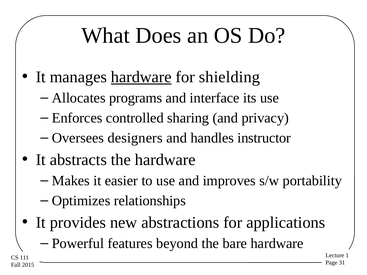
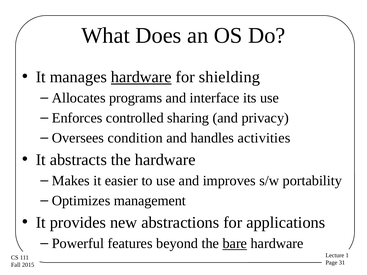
designers: designers -> condition
instructor: instructor -> activities
relationships: relationships -> management
bare underline: none -> present
